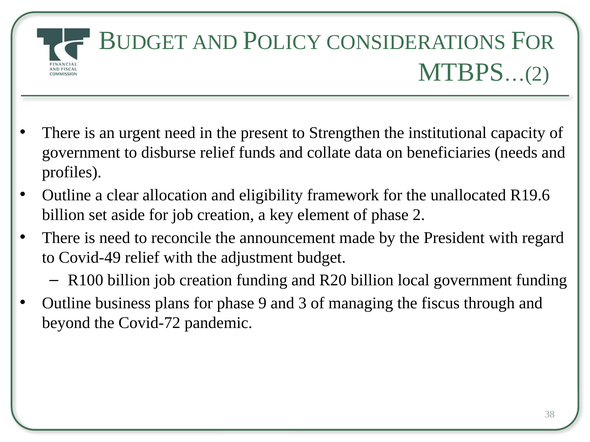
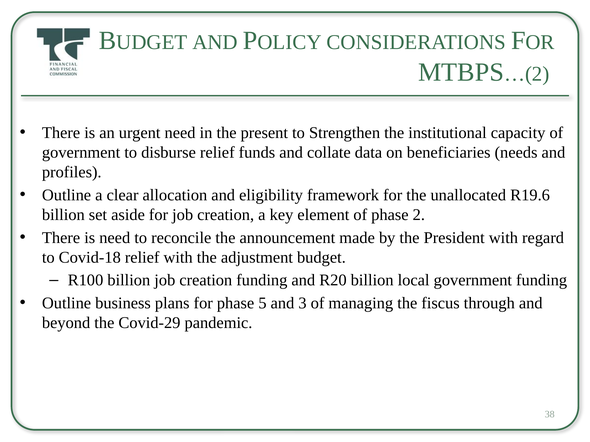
Covid-49: Covid-49 -> Covid-18
9: 9 -> 5
Covid-72: Covid-72 -> Covid-29
